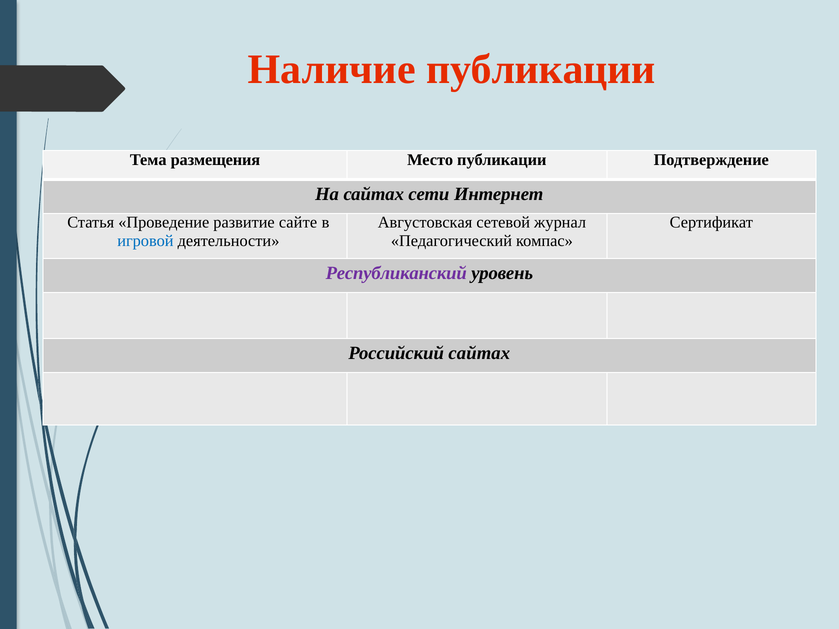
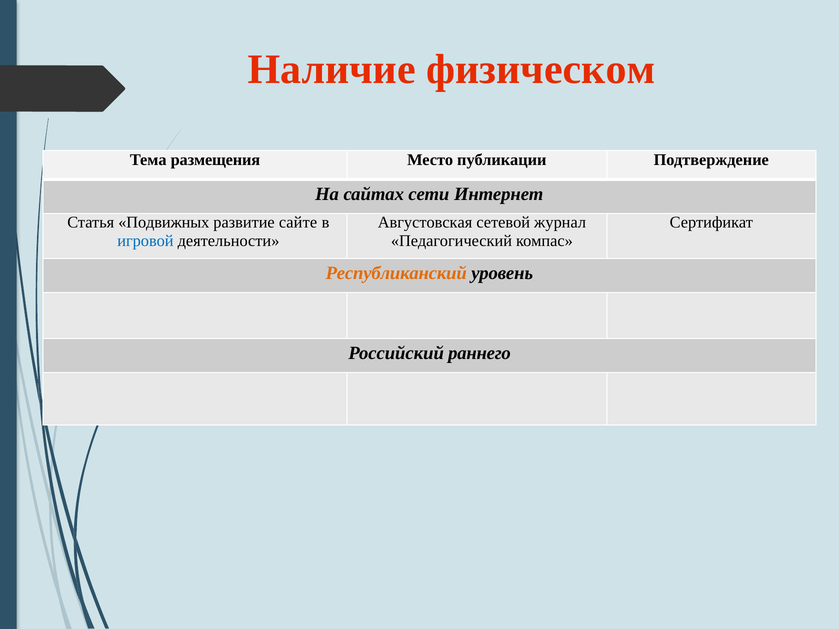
Наличие публикации: публикации -> физическом
Проведение: Проведение -> Подвижных
Республиканский colour: purple -> orange
Российский сайтах: сайтах -> раннего
